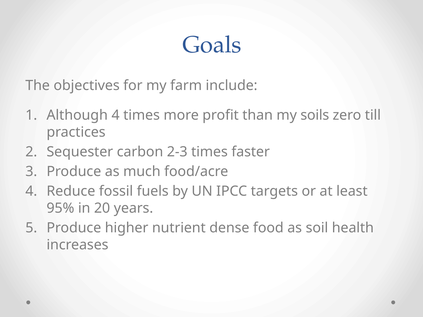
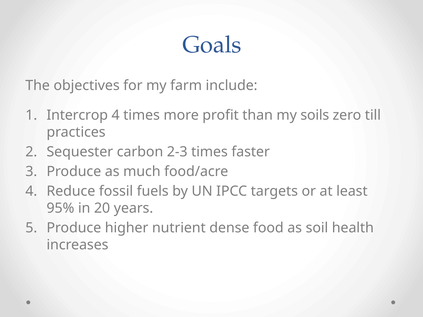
Although: Although -> Intercrop
